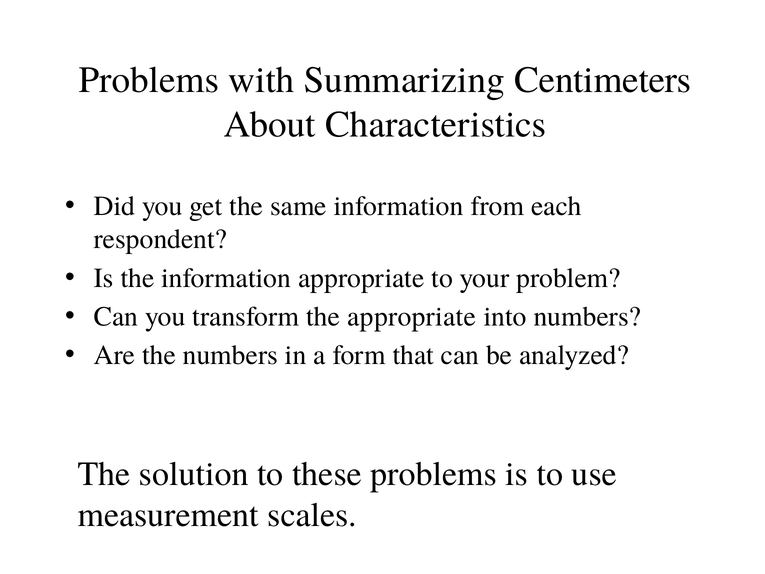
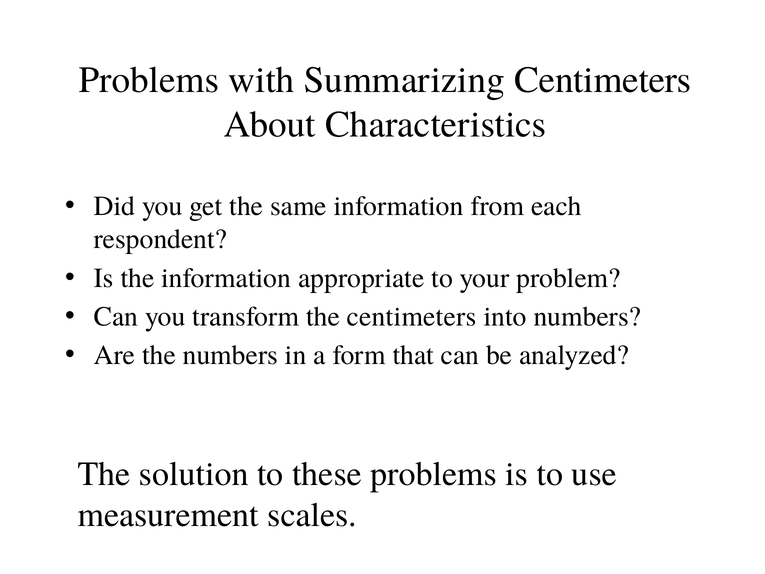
the appropriate: appropriate -> centimeters
